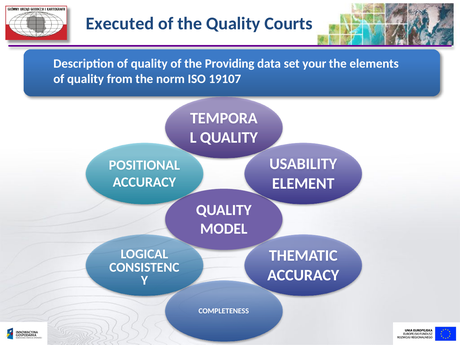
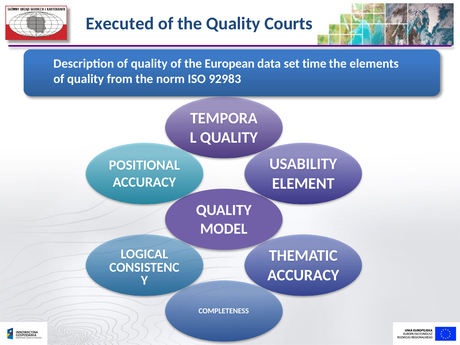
Providing: Providing -> European
your: your -> time
19107: 19107 -> 92983
